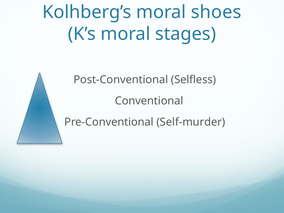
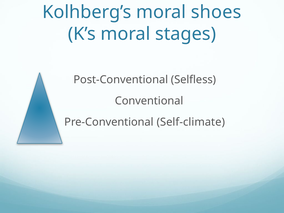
Self-murder: Self-murder -> Self-climate
